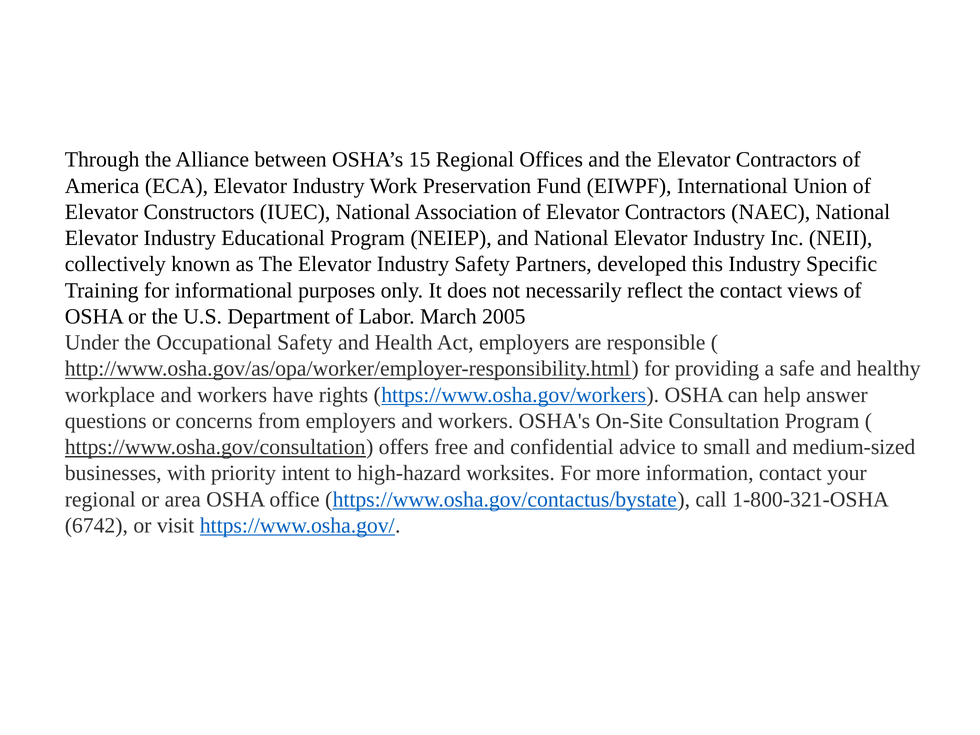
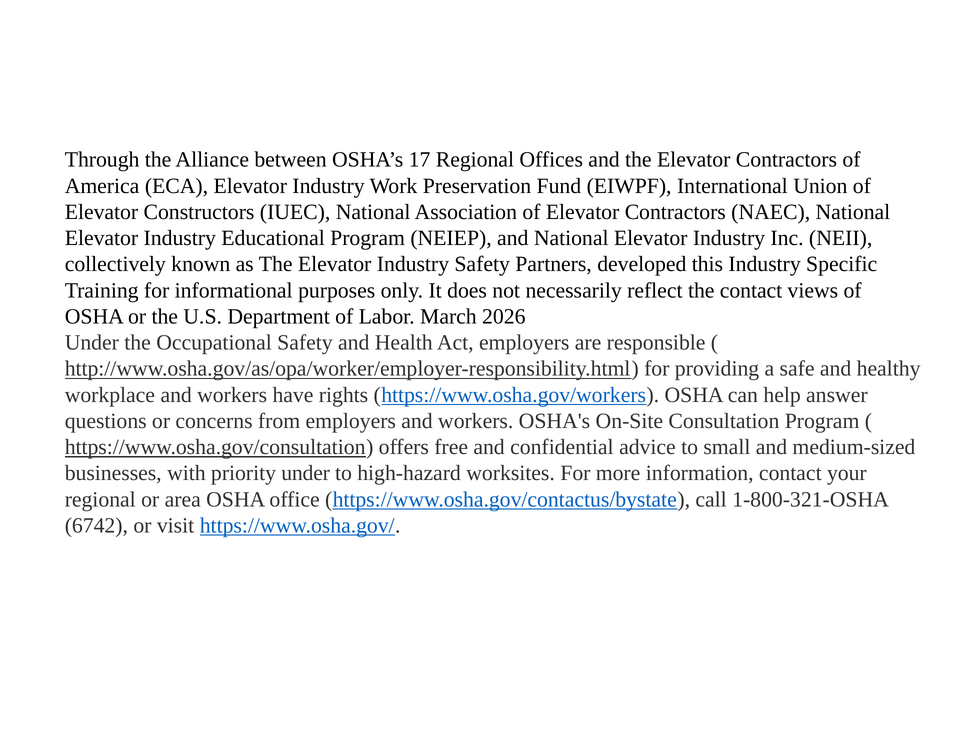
15: 15 -> 17
2005: 2005 -> 2026
priority intent: intent -> under
